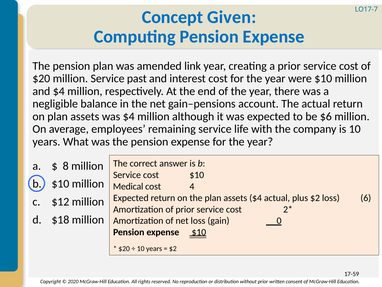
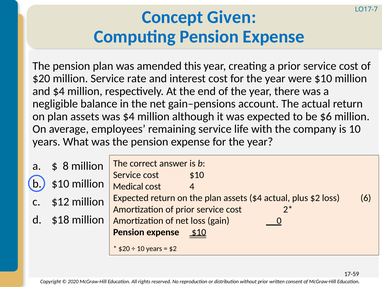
link: link -> this
past: past -> rate
